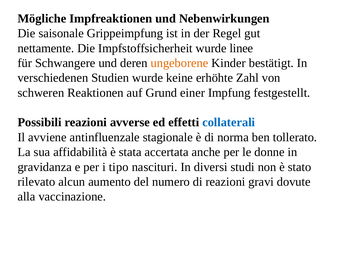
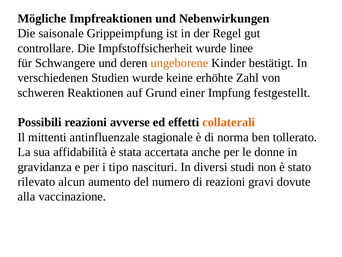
nettamente: nettamente -> controllare
collaterali colour: blue -> orange
avviene: avviene -> mittenti
